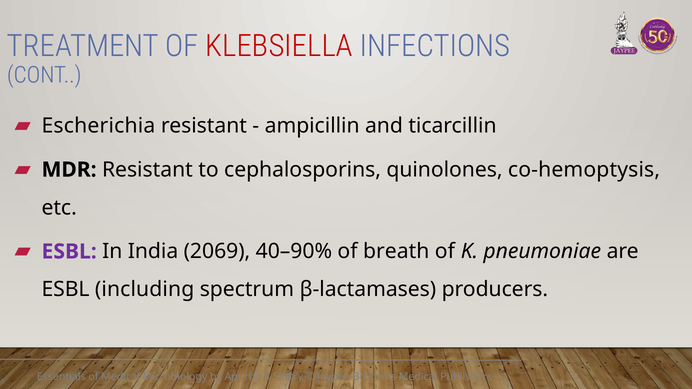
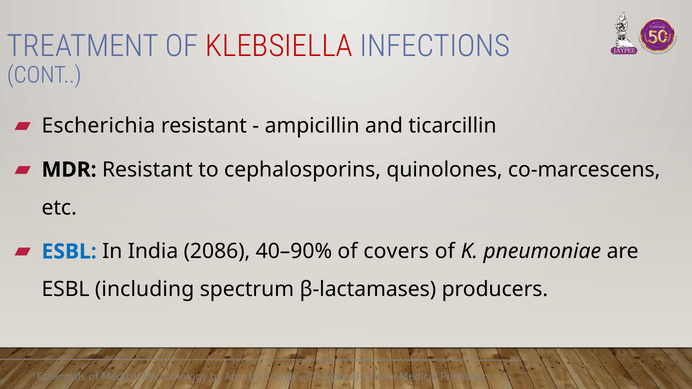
co-hemoptysis: co-hemoptysis -> co-marcescens
ESBL at (69, 252) colour: purple -> blue
2069: 2069 -> 2086
breath: breath -> covers
